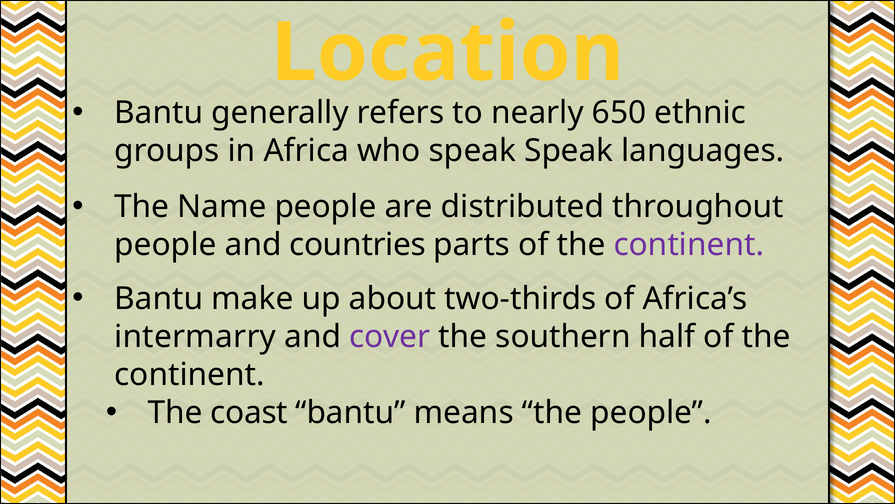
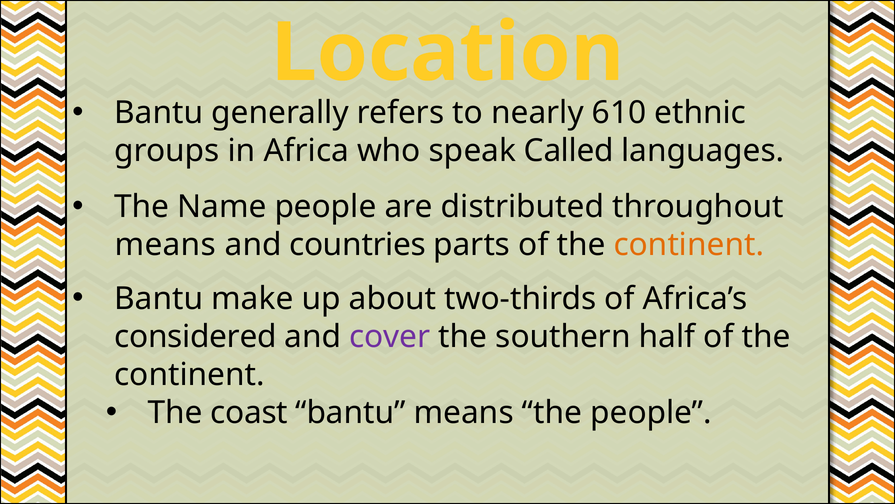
650: 650 -> 610
speak Speak: Speak -> Called
people at (165, 245): people -> means
continent at (689, 245) colour: purple -> orange
intermarry: intermarry -> considered
